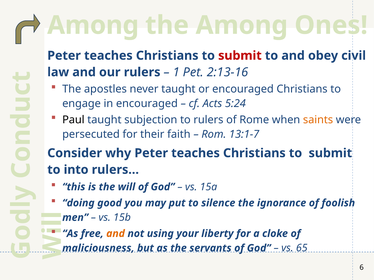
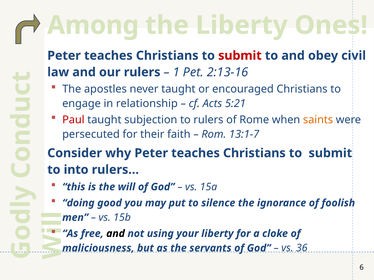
the Among: Among -> Liberty
in encouraged: encouraged -> relationship
5:24: 5:24 -> 5:21
Paul colour: black -> red
and at (116, 234) colour: orange -> black
65: 65 -> 36
